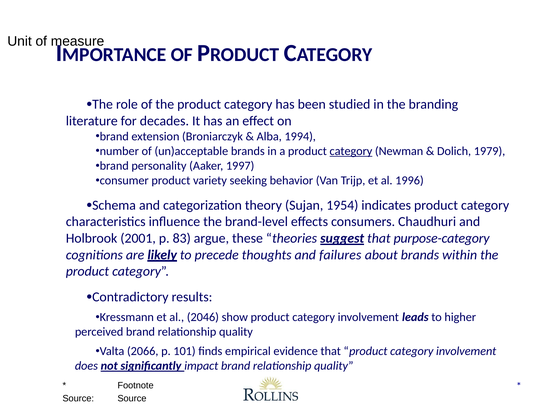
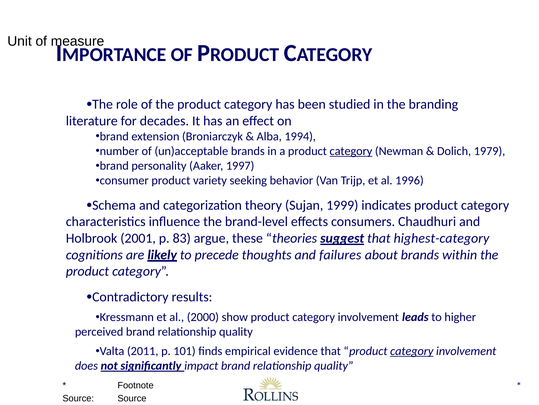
1954: 1954 -> 1999
purpose-category: purpose-category -> highest-category
2046: 2046 -> 2000
2066: 2066 -> 2011
category at (412, 351) underline: none -> present
